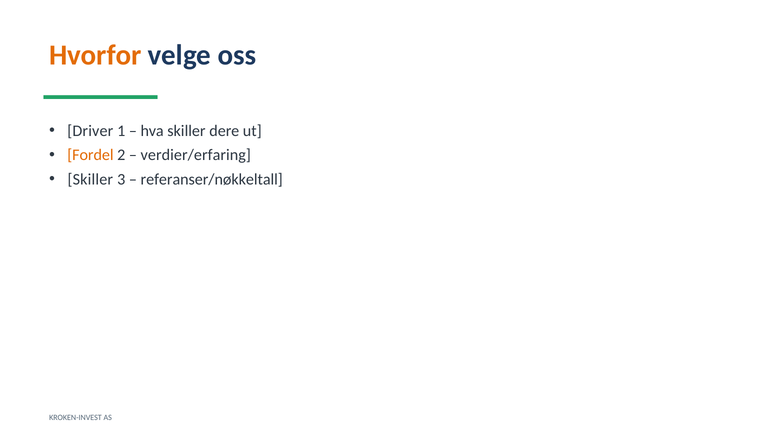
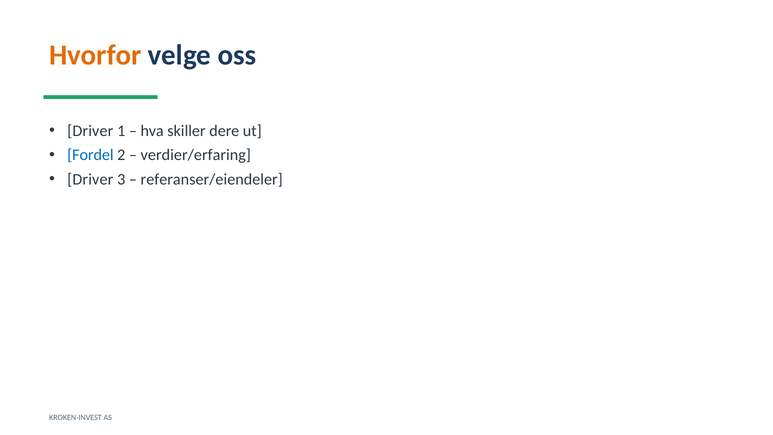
Fordel colour: orange -> blue
Skiller at (90, 179): Skiller -> Driver
referanser/nøkkeltall: referanser/nøkkeltall -> referanser/eiendeler
